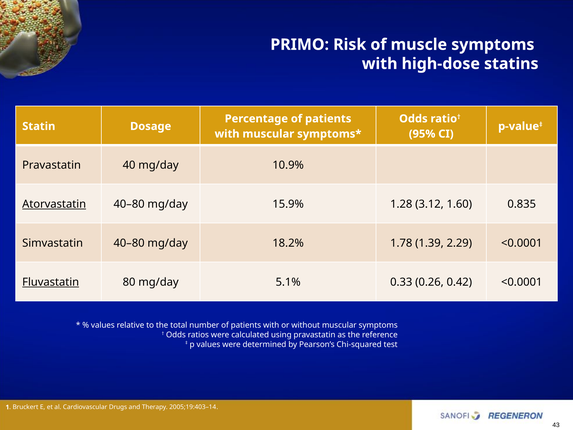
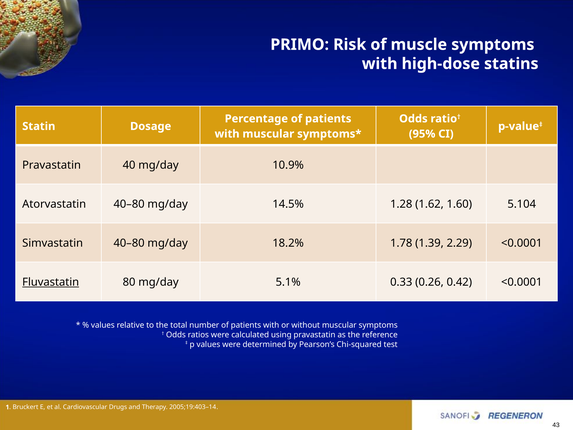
Atorvastatin underline: present -> none
15.9%: 15.9% -> 14.5%
3.12: 3.12 -> 1.62
0.835: 0.835 -> 5.104
